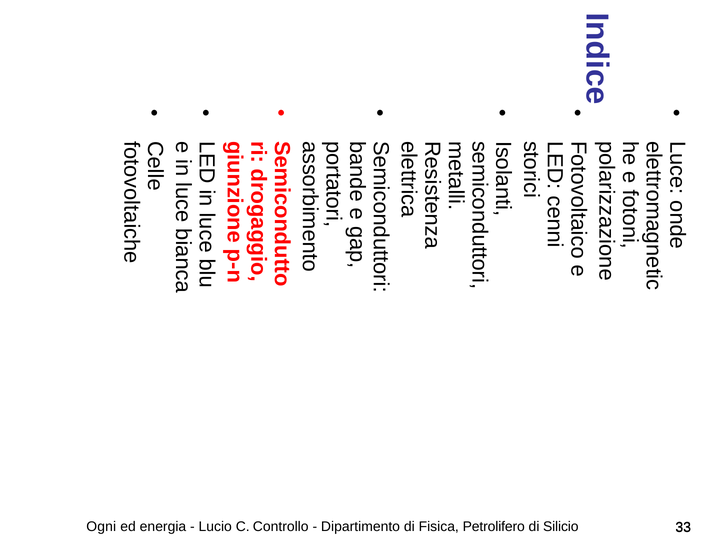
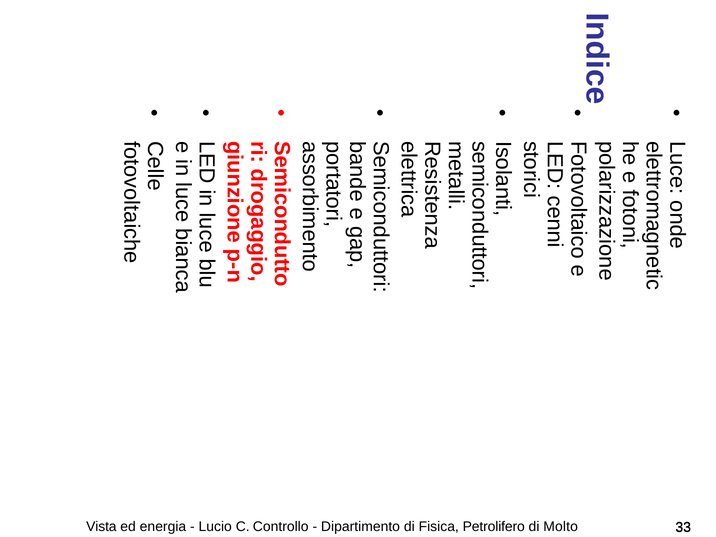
Ogni: Ogni -> Vista
Silicio: Silicio -> Molto
